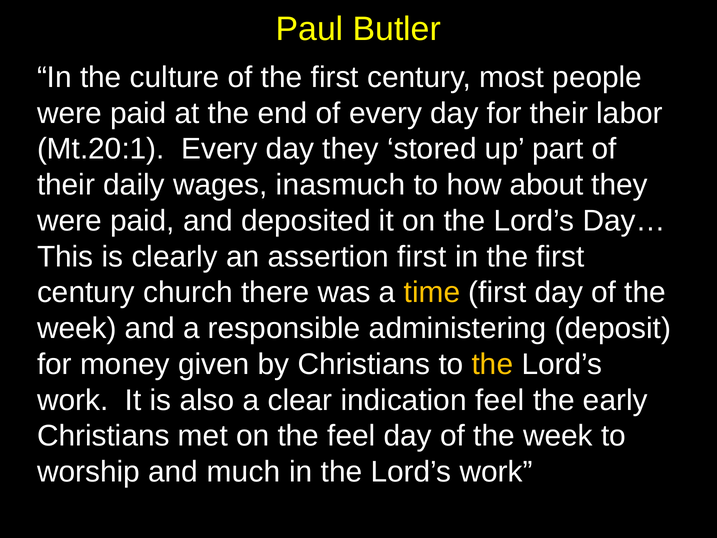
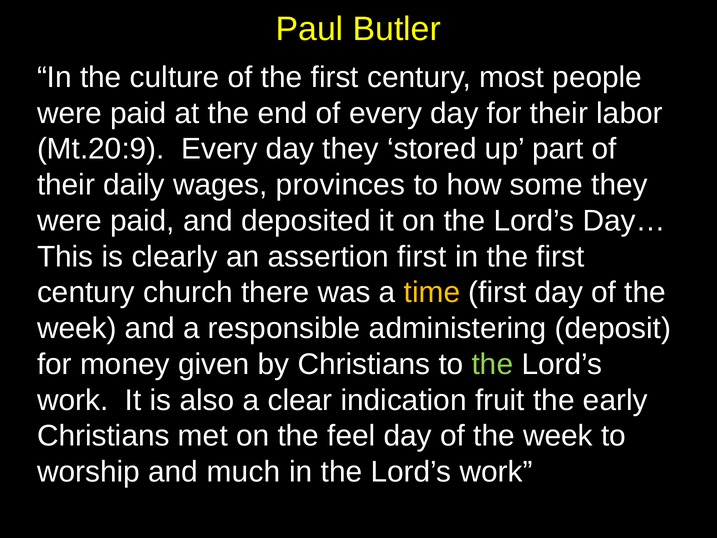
Mt.20:1: Mt.20:1 -> Mt.20:9
inasmuch: inasmuch -> provinces
about: about -> some
the at (492, 364) colour: yellow -> light green
indication feel: feel -> fruit
